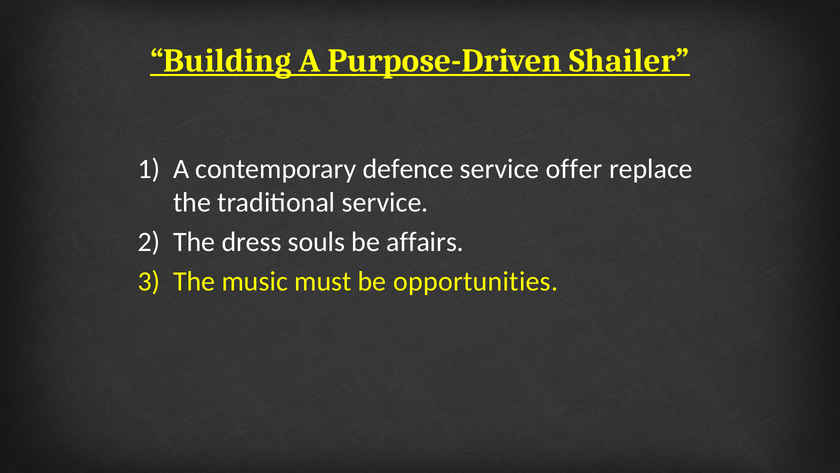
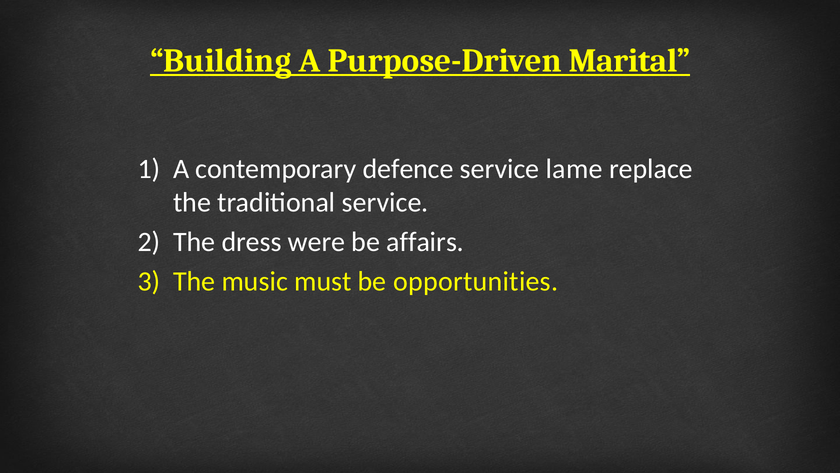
Shailer: Shailer -> Marital
offer: offer -> lame
souls: souls -> were
